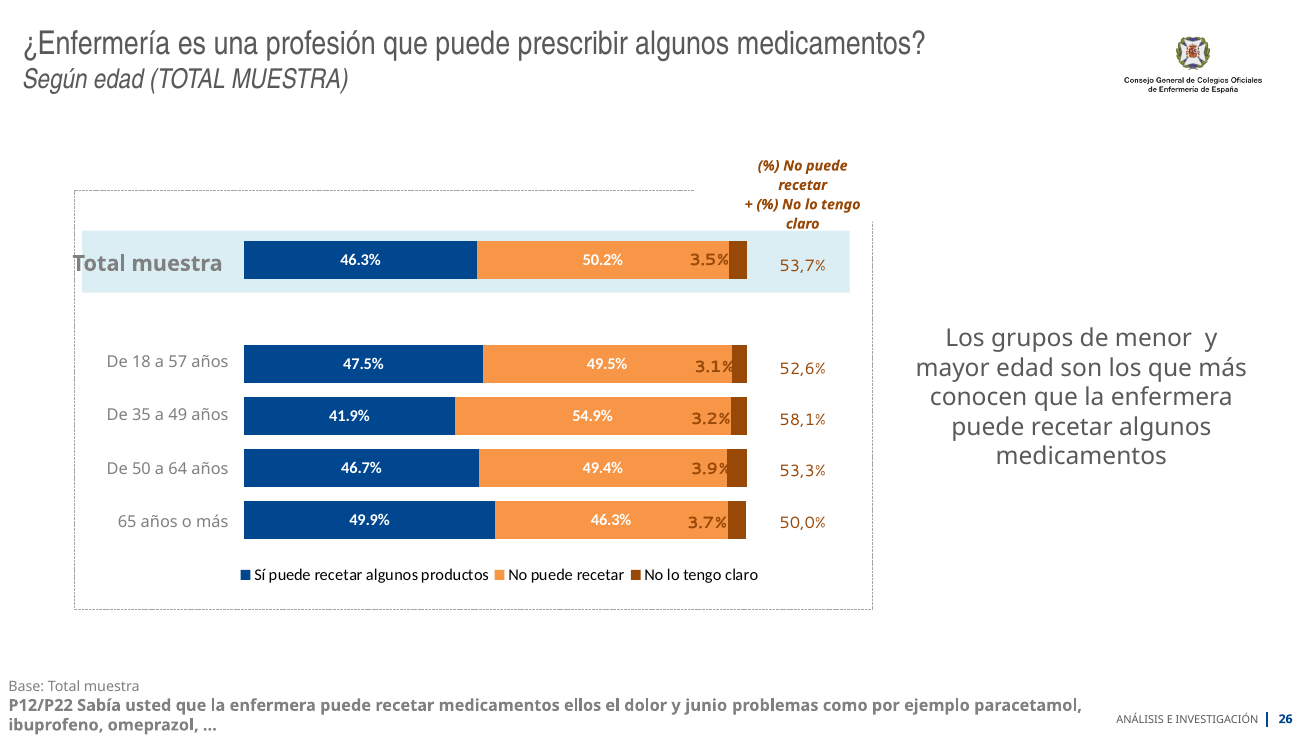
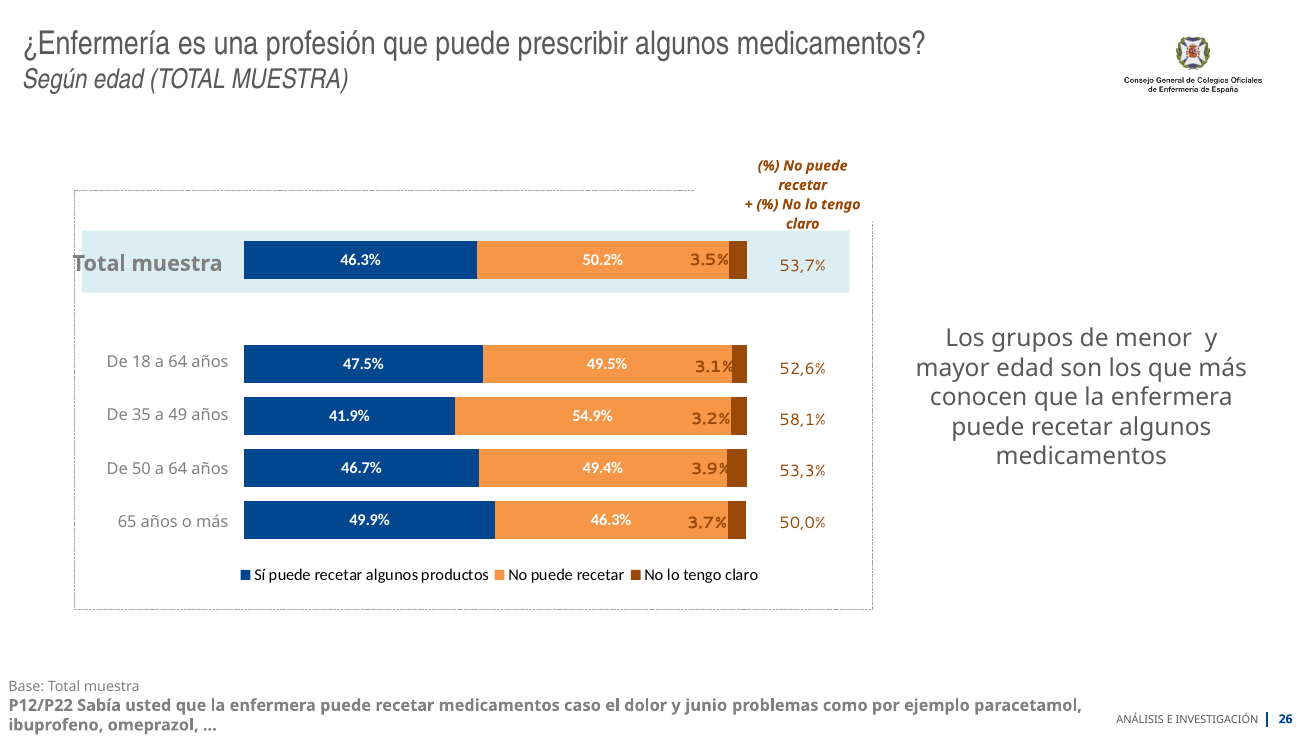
18 a 57: 57 -> 64
ellos: ellos -> caso
